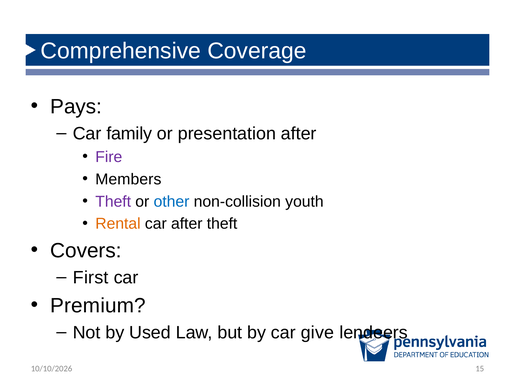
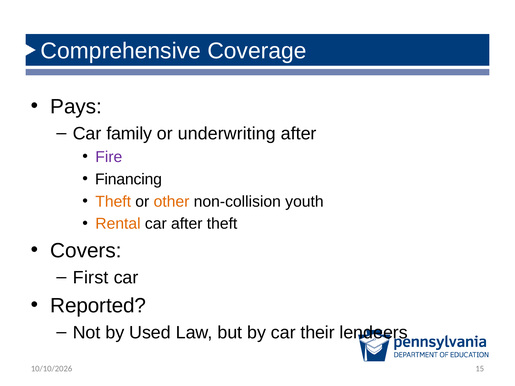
presentation: presentation -> underwriting
Members: Members -> Financing
Theft at (113, 202) colour: purple -> orange
other colour: blue -> orange
Premium: Premium -> Reported
give: give -> their
